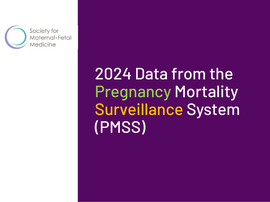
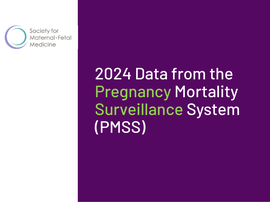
Surveillance colour: yellow -> light green
